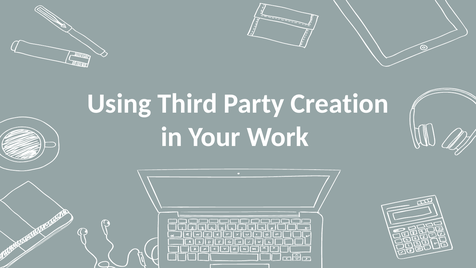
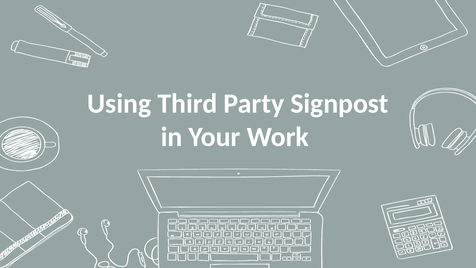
Creation: Creation -> Signpost
